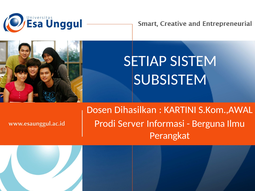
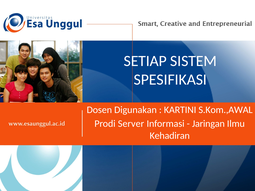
SUBSISTEM: SUBSISTEM -> SPESIFIKASI
Dihasilkan: Dihasilkan -> Digunakan
Berguna: Berguna -> Jaringan
Perangkat: Perangkat -> Kehadiran
